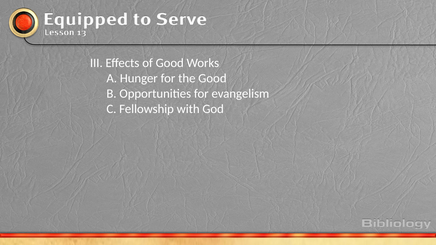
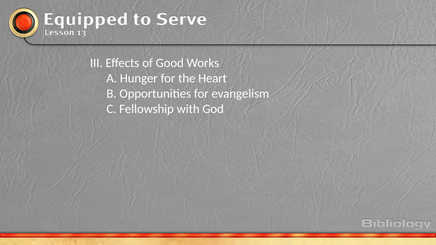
the Good: Good -> Heart
